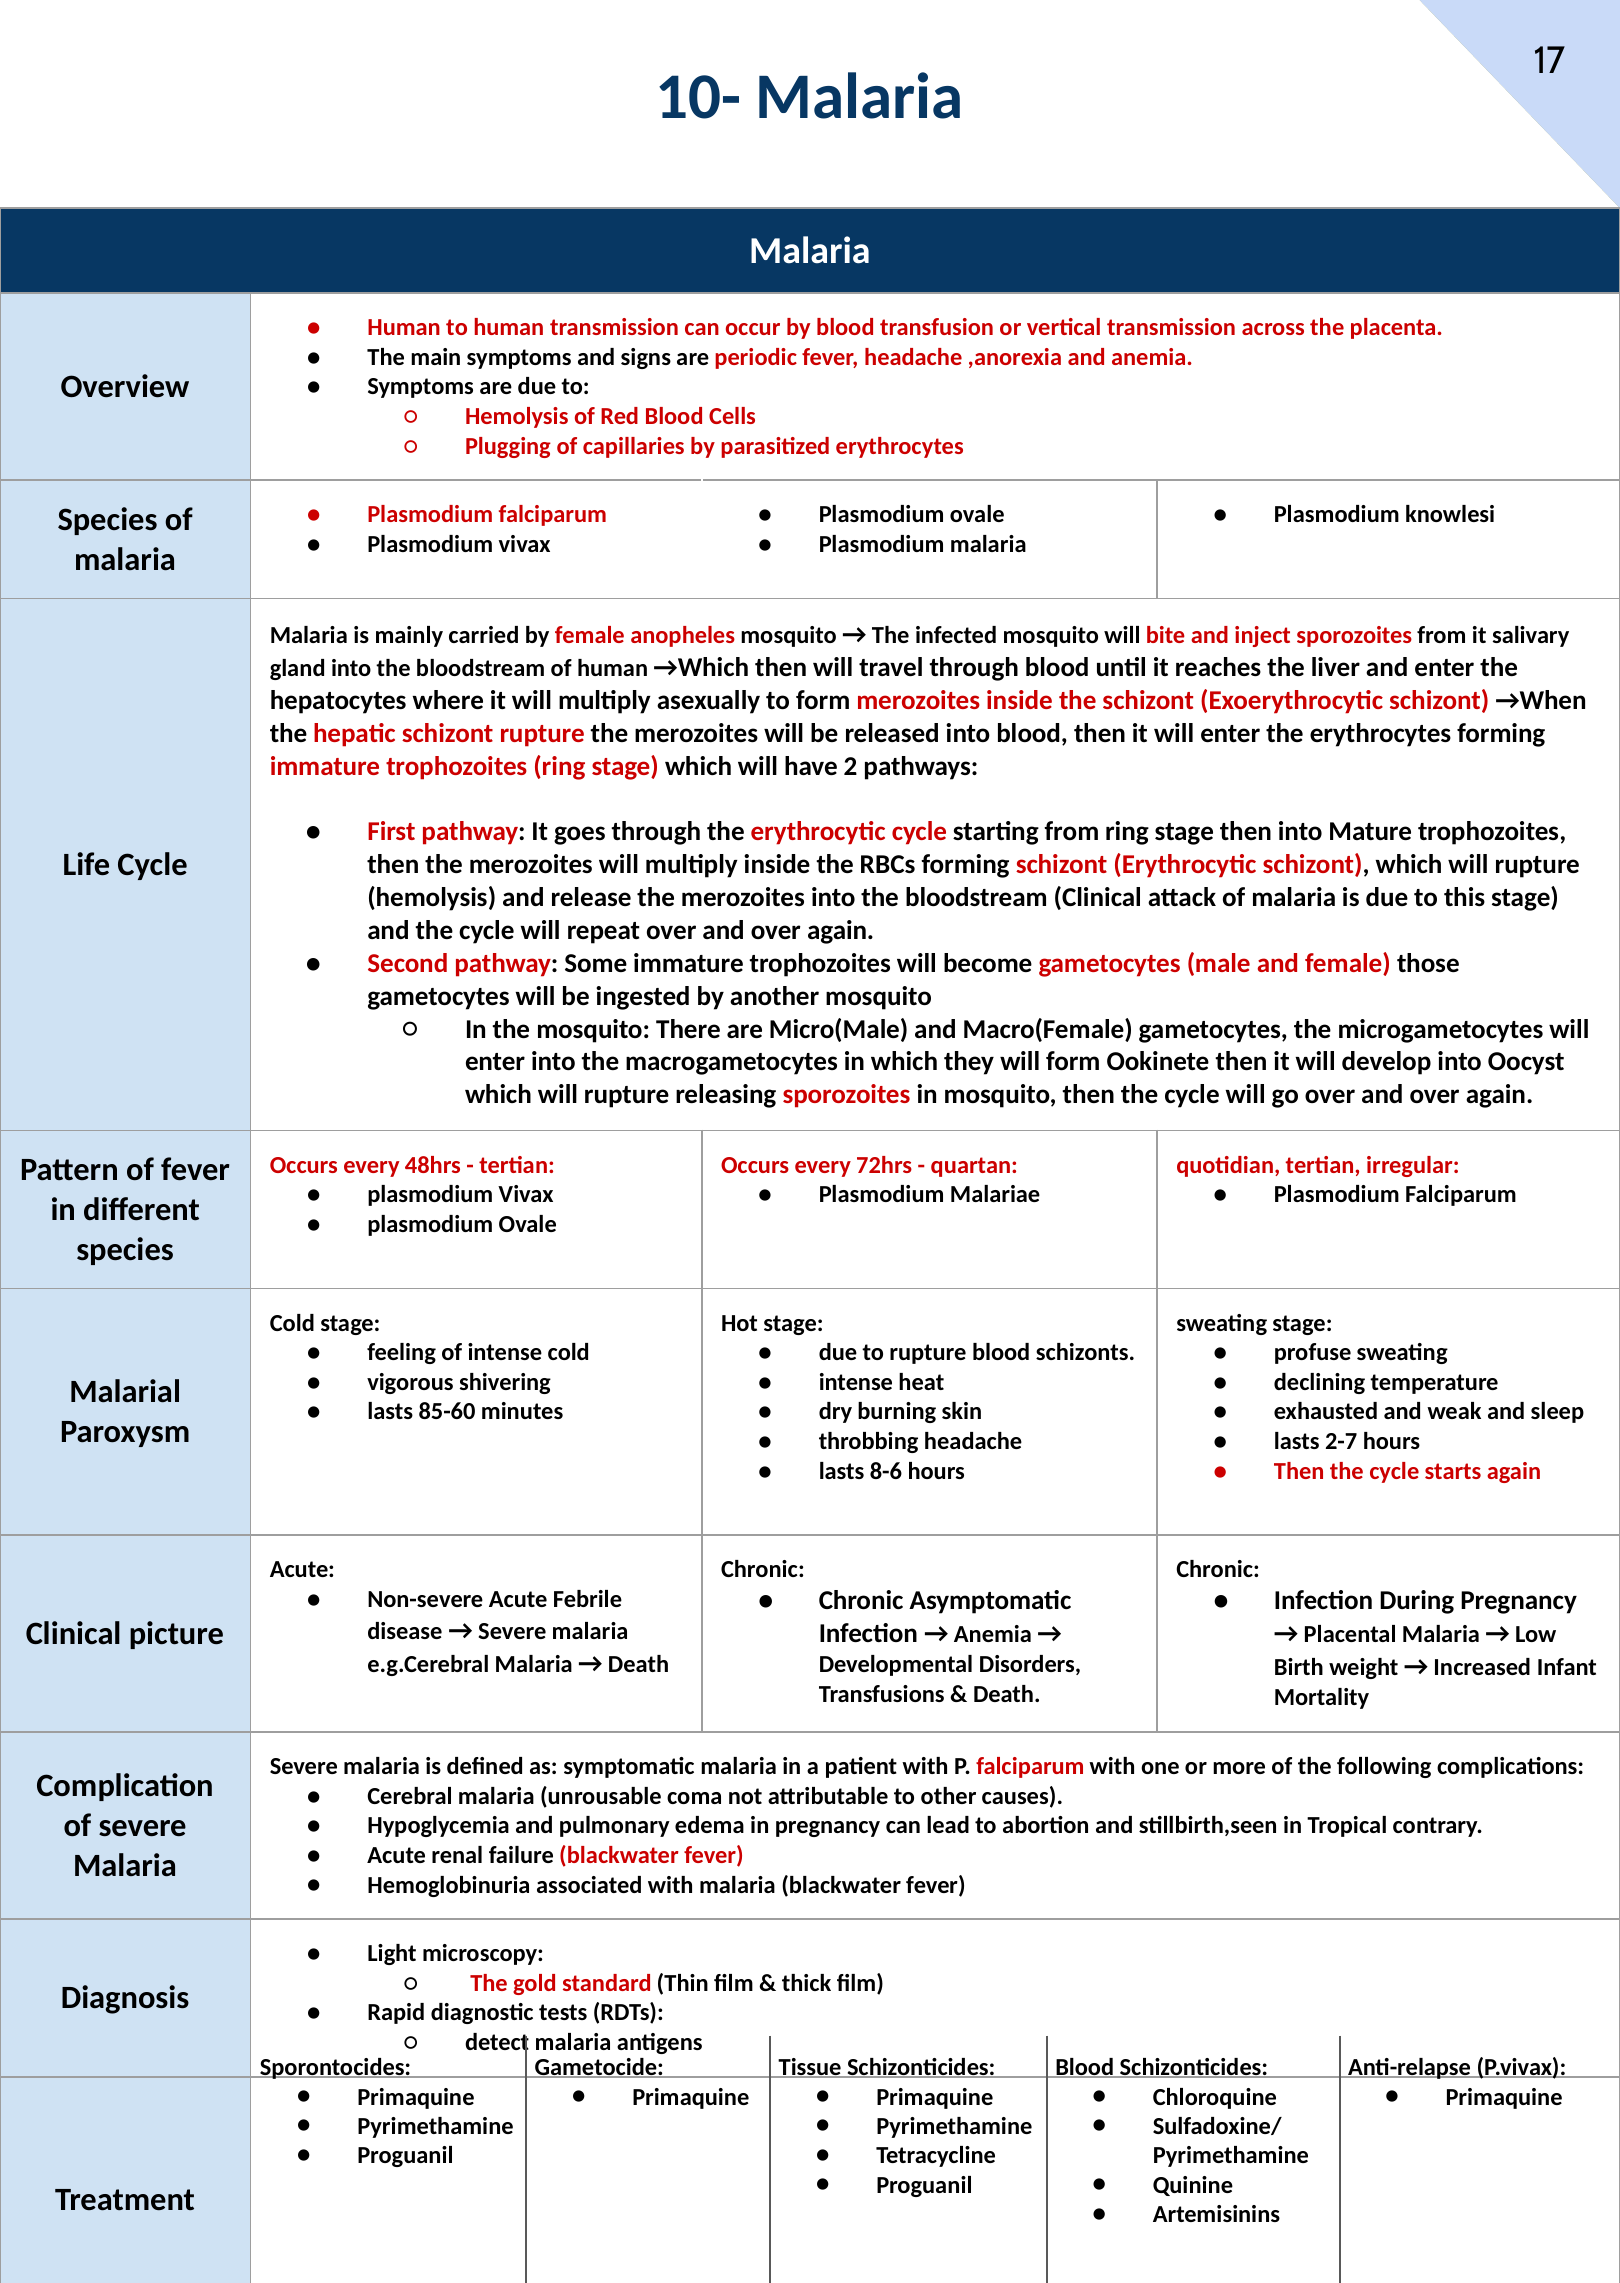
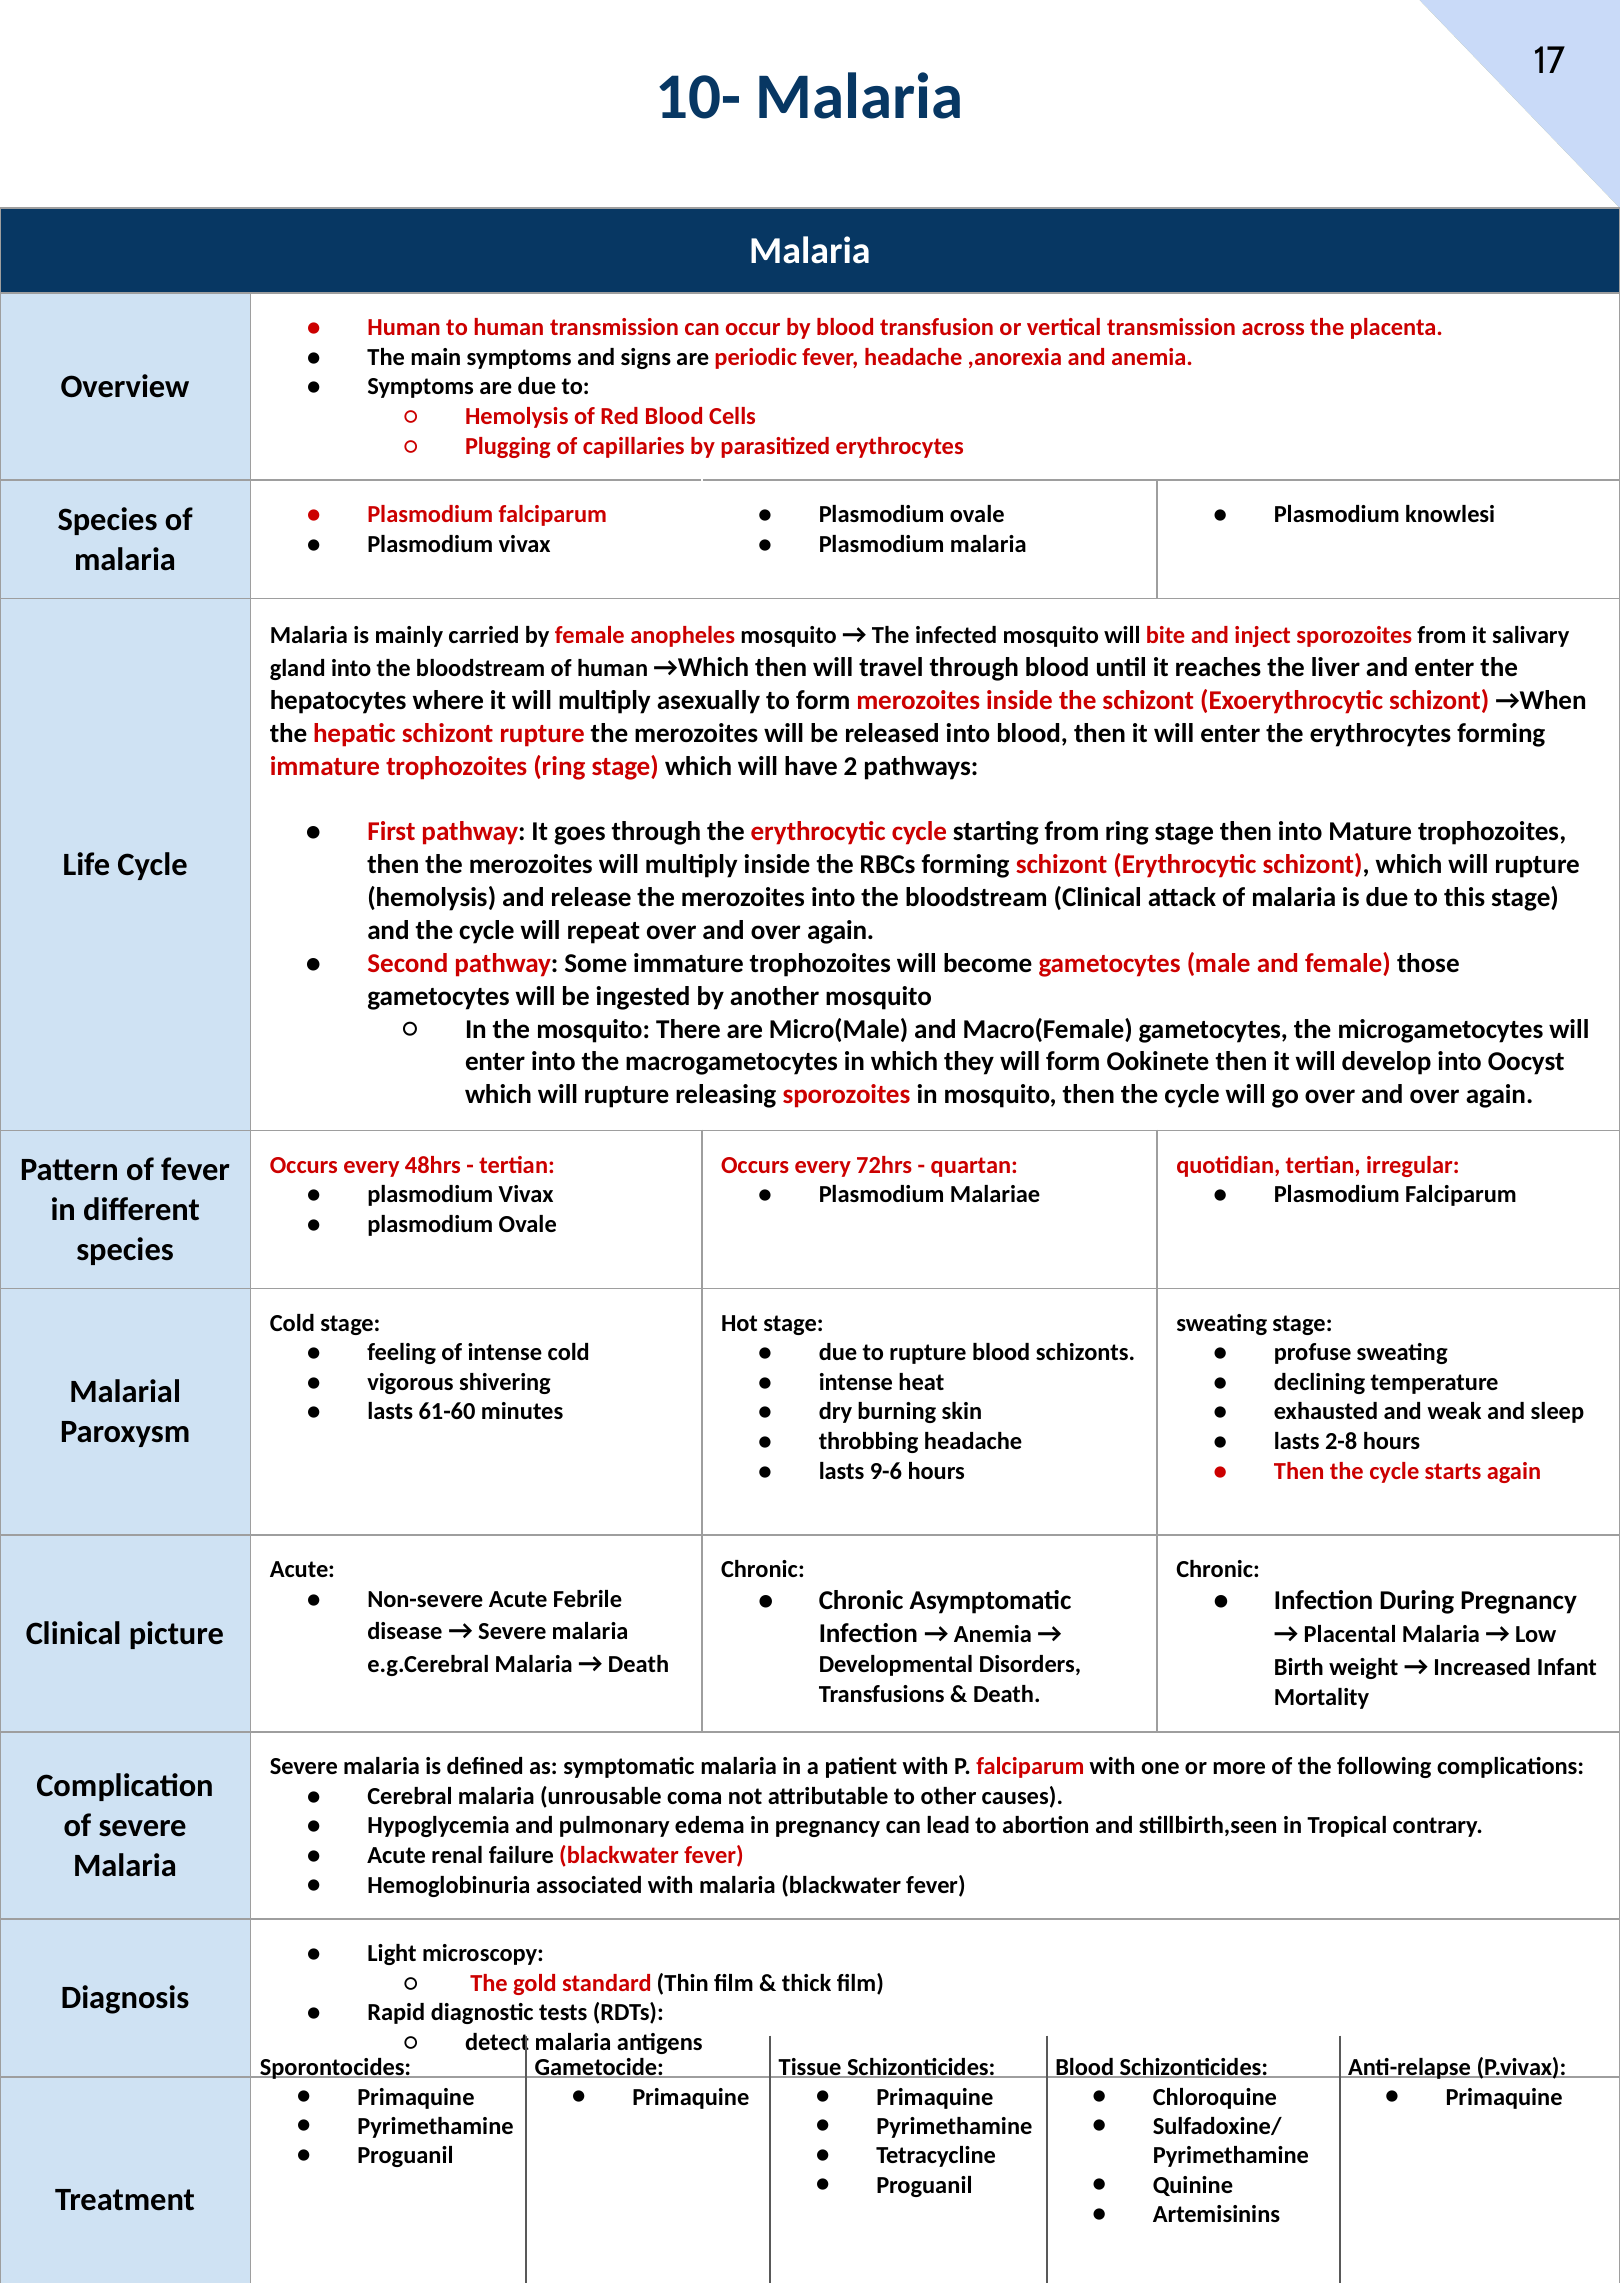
85-60: 85-60 -> 61-60
2-7: 2-7 -> 2-8
8-6: 8-6 -> 9-6
